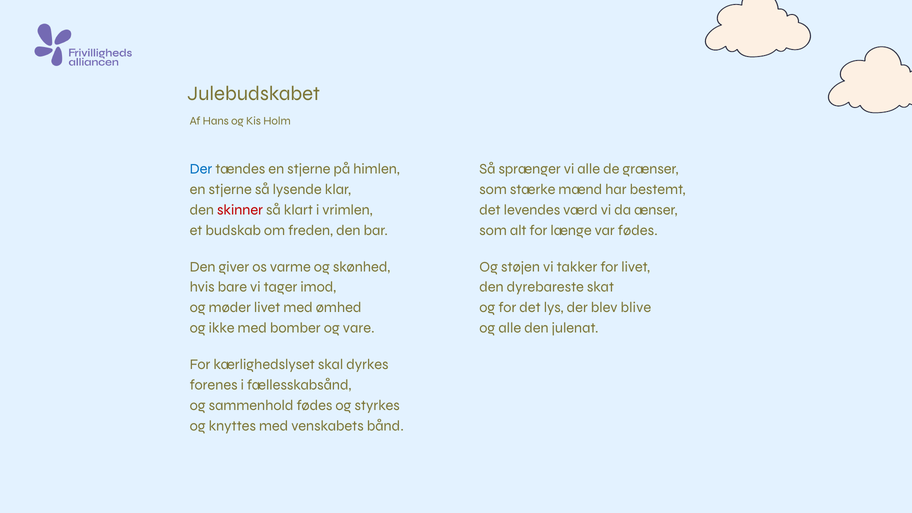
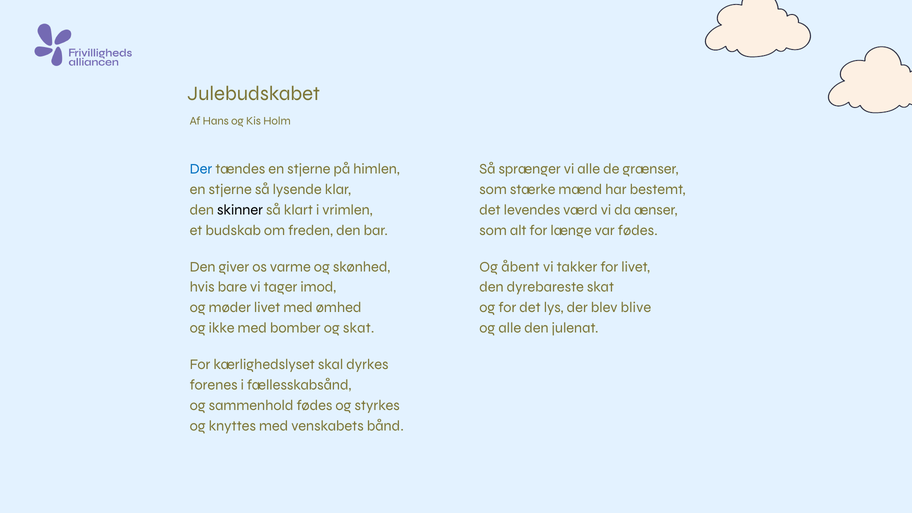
skinner colour: red -> black
støjen: støjen -> åbent
og vare: vare -> skat
